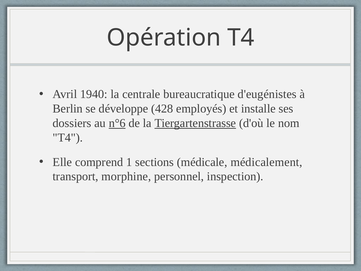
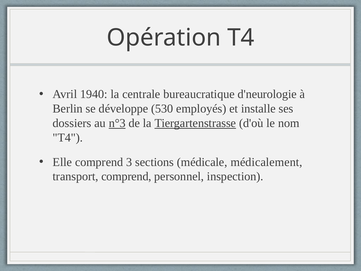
d'eugénistes: d'eugénistes -> d'neurologie
428: 428 -> 530
n°6: n°6 -> n°3
1: 1 -> 3
transport morphine: morphine -> comprend
